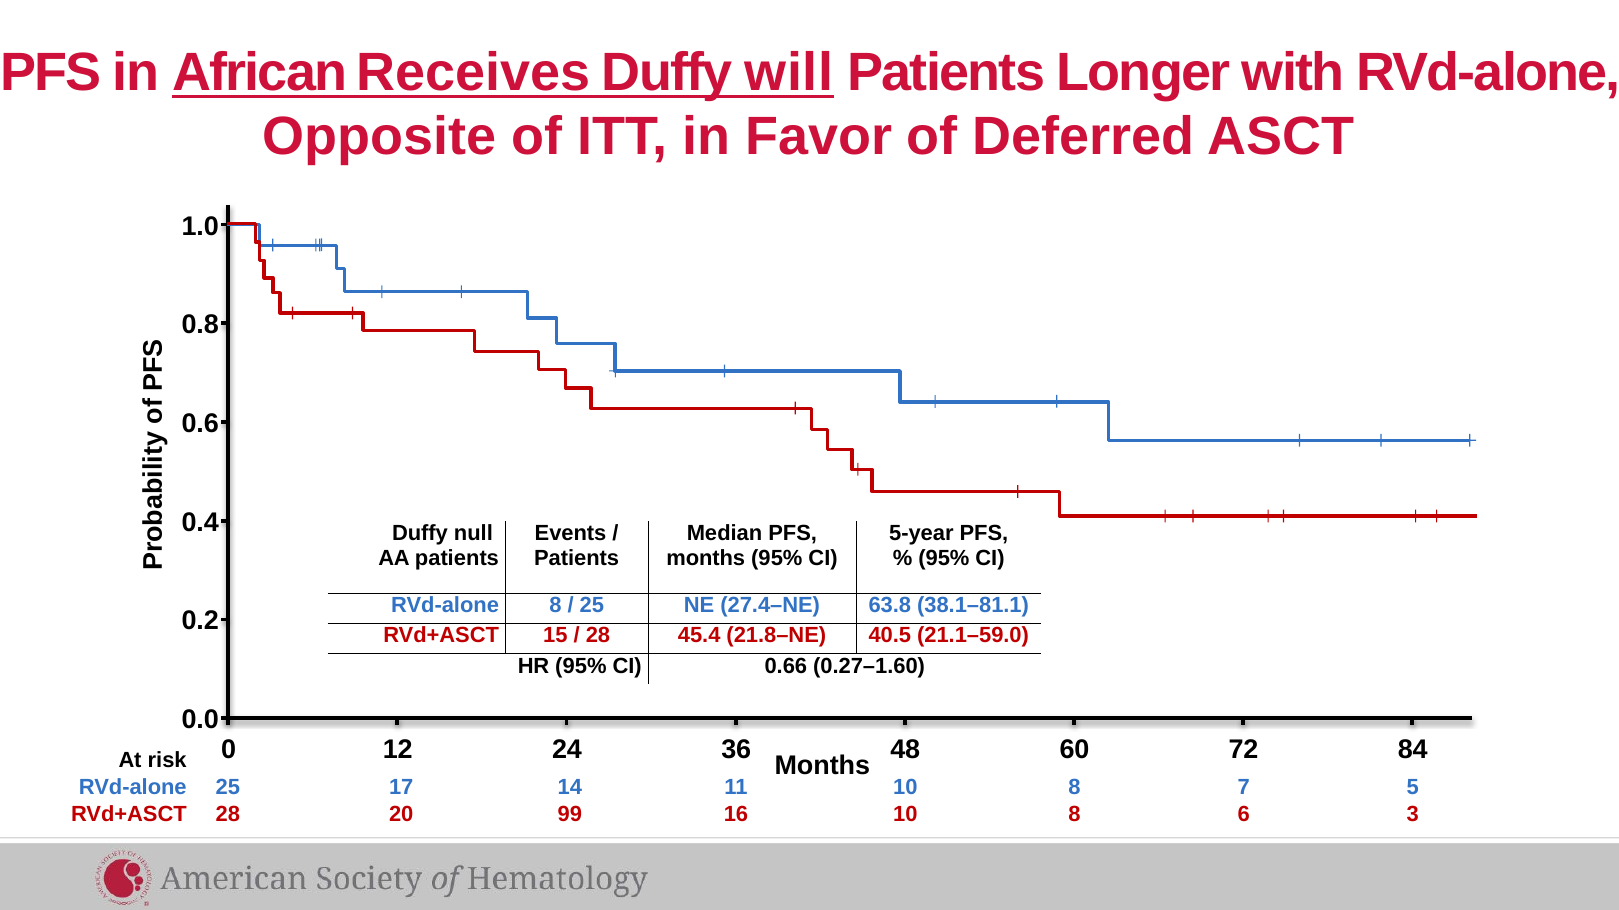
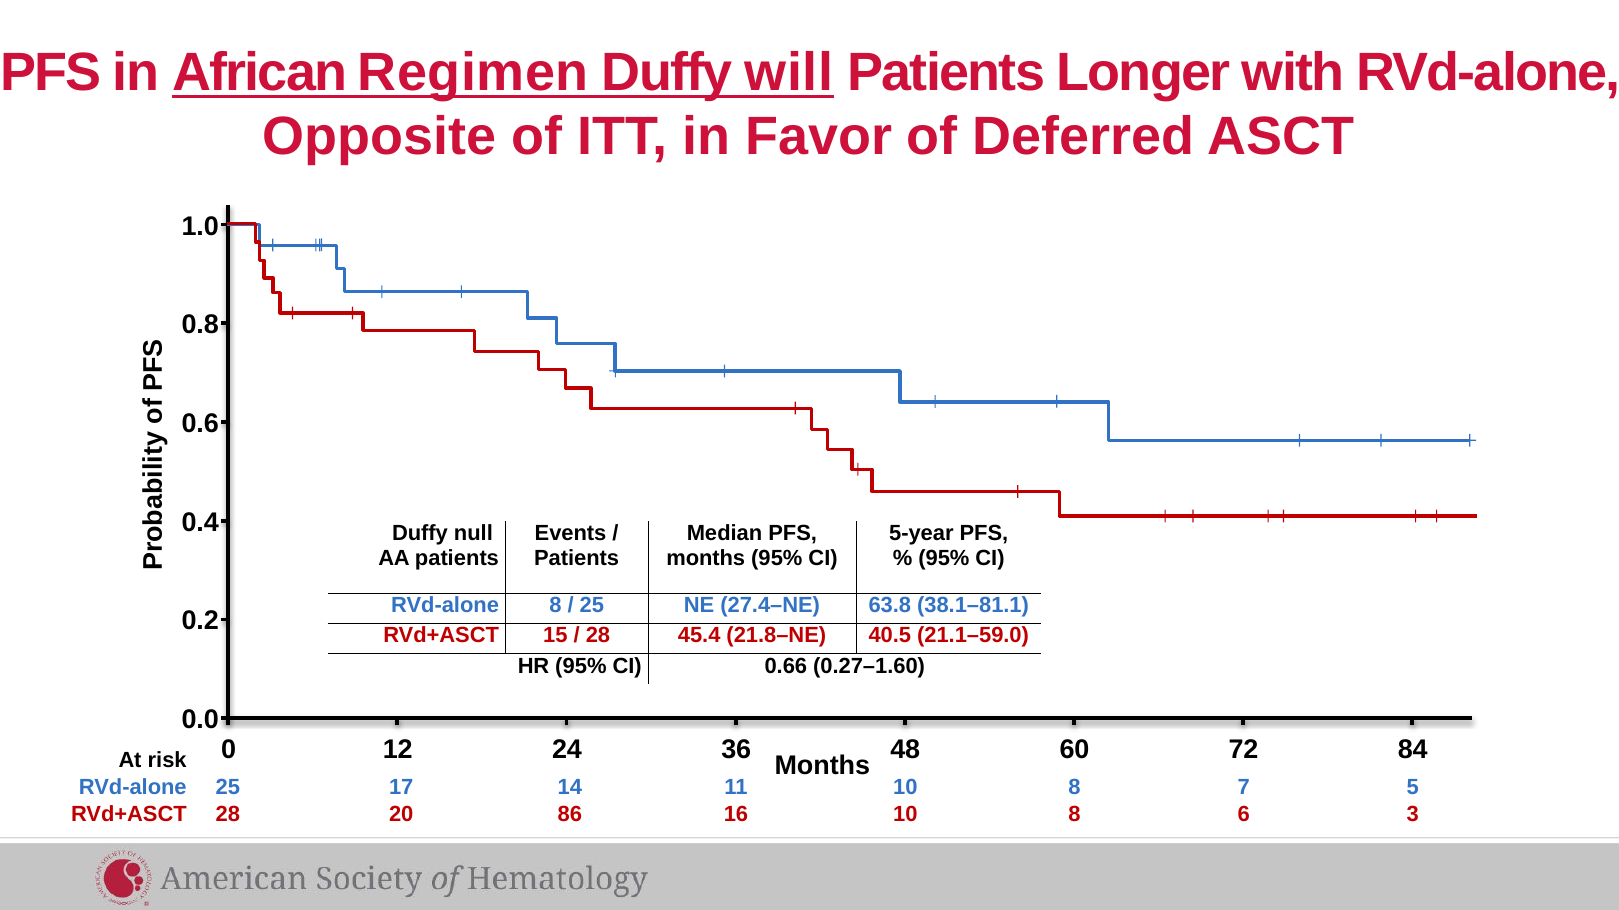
Receives: Receives -> Regimen
99: 99 -> 86
